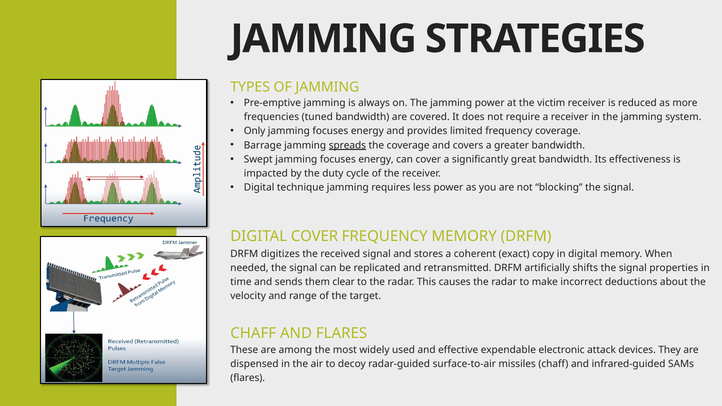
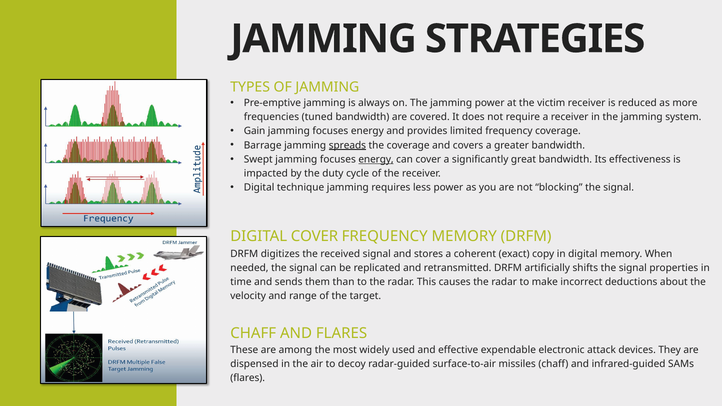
Only: Only -> Gain
energy at (376, 159) underline: none -> present
clear: clear -> than
